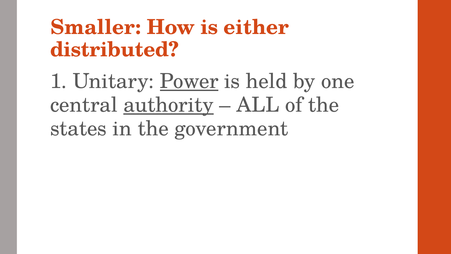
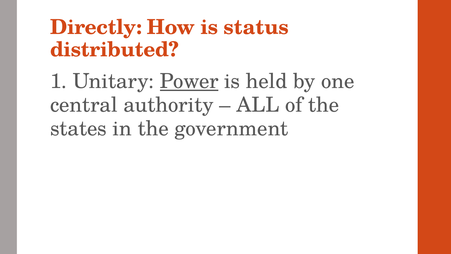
Smaller: Smaller -> Directly
either: either -> status
authority underline: present -> none
